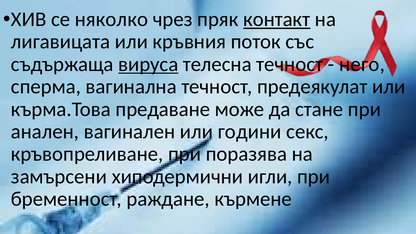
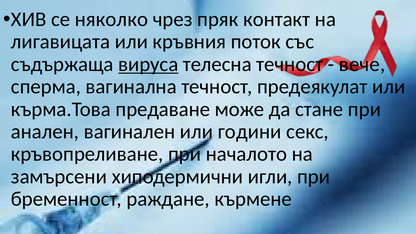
контакт underline: present -> none
него: него -> вече
поразява: поразява -> началото
